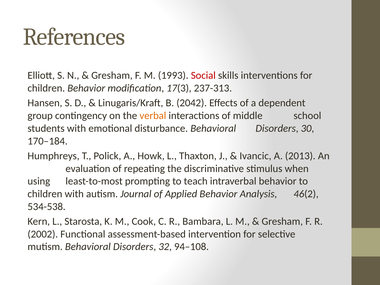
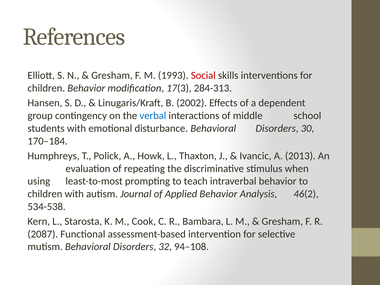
237-313: 237-313 -> 284-313
2042: 2042 -> 2002
verbal colour: orange -> blue
2002: 2002 -> 2087
